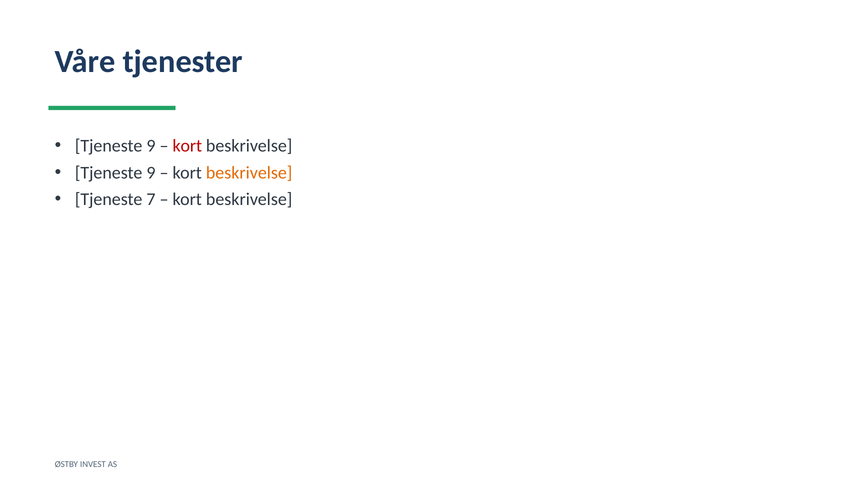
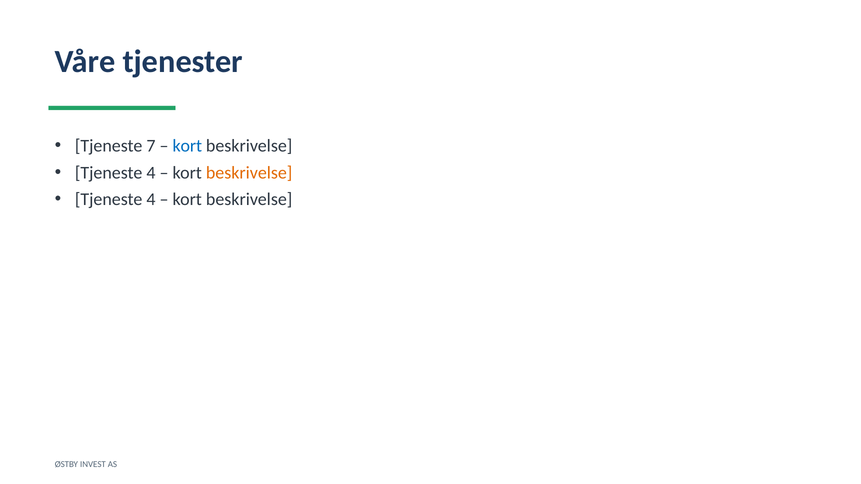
9 at (151, 146): 9 -> 7
kort at (187, 146) colour: red -> blue
9 at (151, 173): 9 -> 4
7 at (151, 200): 7 -> 4
